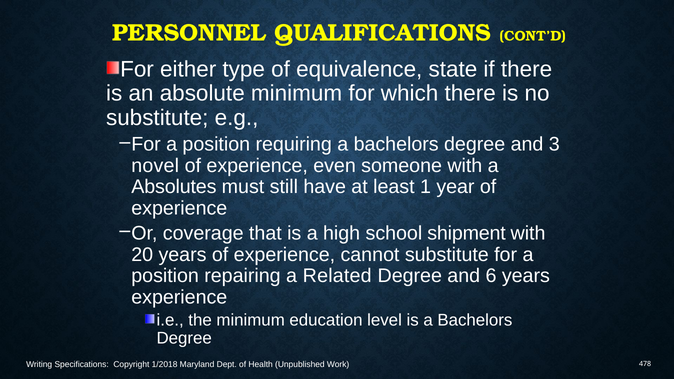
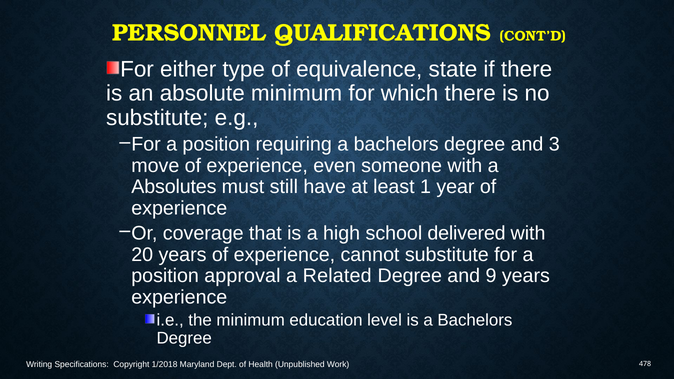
novel: novel -> move
shipment: shipment -> delivered
repairing: repairing -> approval
6: 6 -> 9
